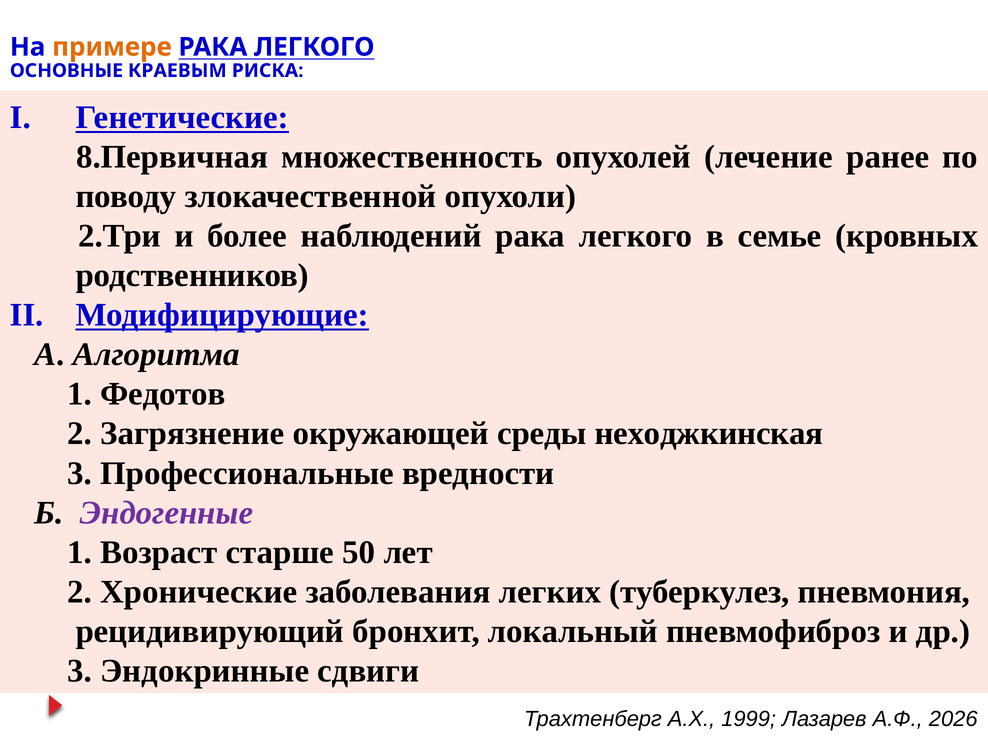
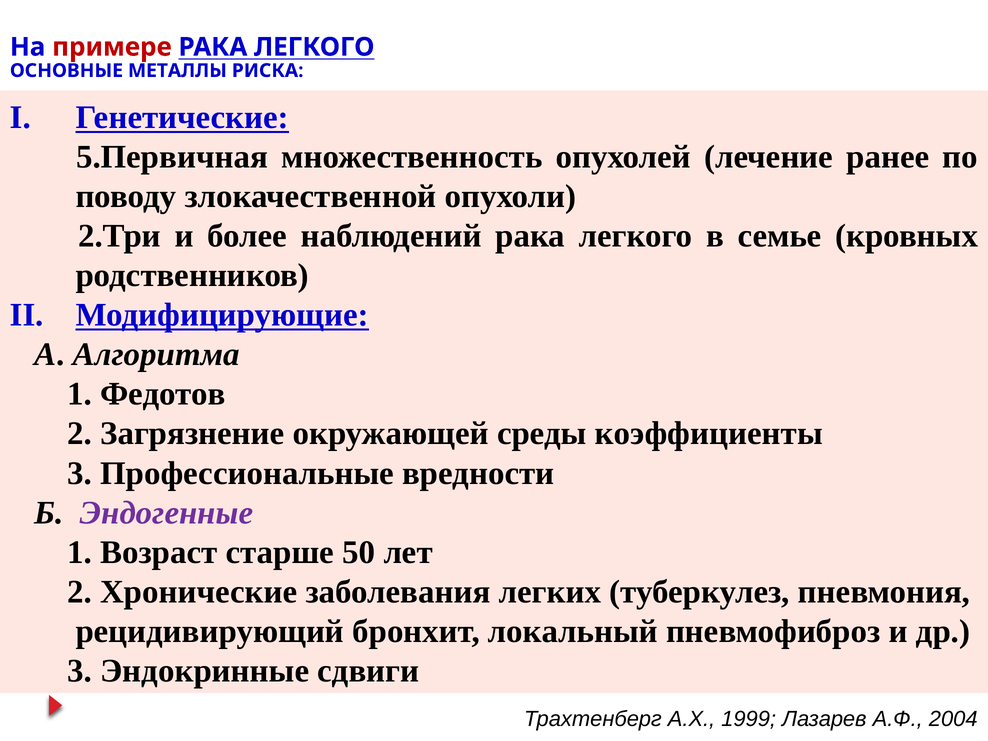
примере colour: orange -> red
КРАЕВЫМ: КРАЕВЫМ -> МЕТАЛЛЫ
8.Первичная: 8.Первичная -> 5.Первичная
неходжкинская: неходжкинская -> коэффициенты
2026: 2026 -> 2004
